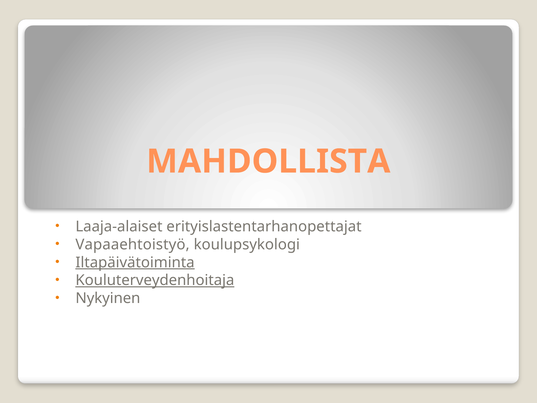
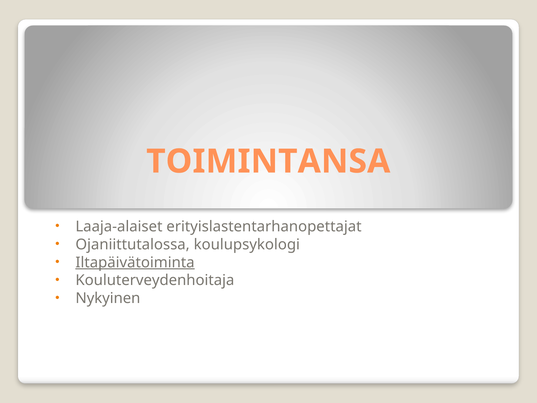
MAHDOLLISTA: MAHDOLLISTA -> TOIMINTANSA
Vapaaehtoistyö: Vapaaehtoistyö -> Ojaniittutalossa
Kouluterveydenhoitaja underline: present -> none
